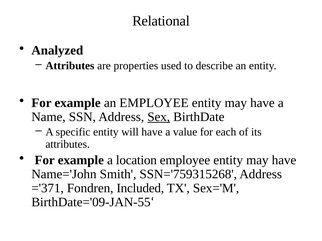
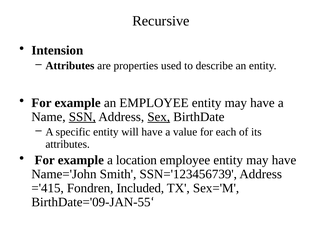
Relational: Relational -> Recursive
Analyzed: Analyzed -> Intension
SSN underline: none -> present
SSN='759315268: SSN='759315268 -> SSN='123456739
='371: ='371 -> ='415
